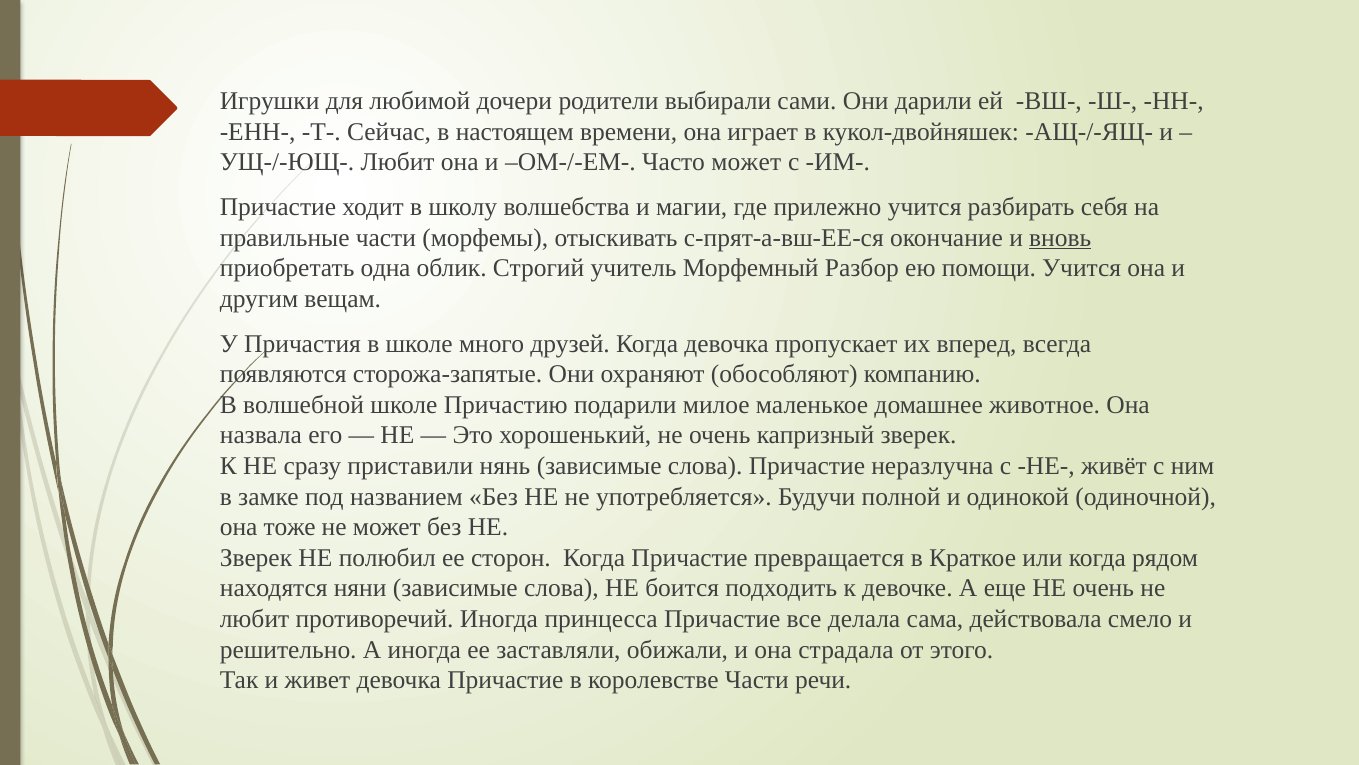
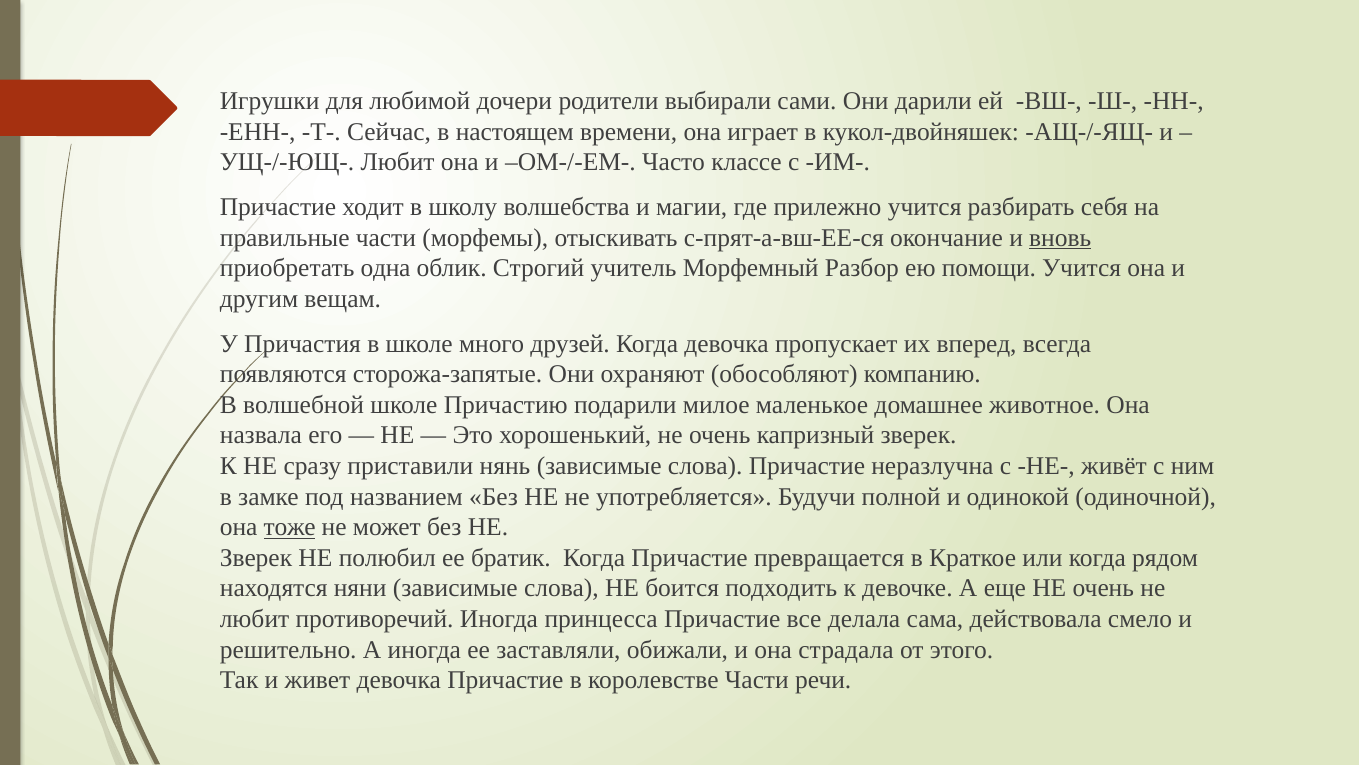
Часто может: может -> классе
тоже underline: none -> present
сторон: сторон -> братик
